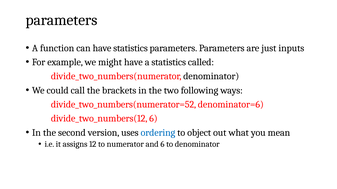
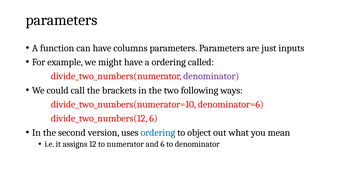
have statistics: statistics -> columns
a statistics: statistics -> ordering
denominator at (211, 76) colour: black -> purple
divide_two_numbers(numerator=52: divide_two_numbers(numerator=52 -> divide_two_numbers(numerator=10
